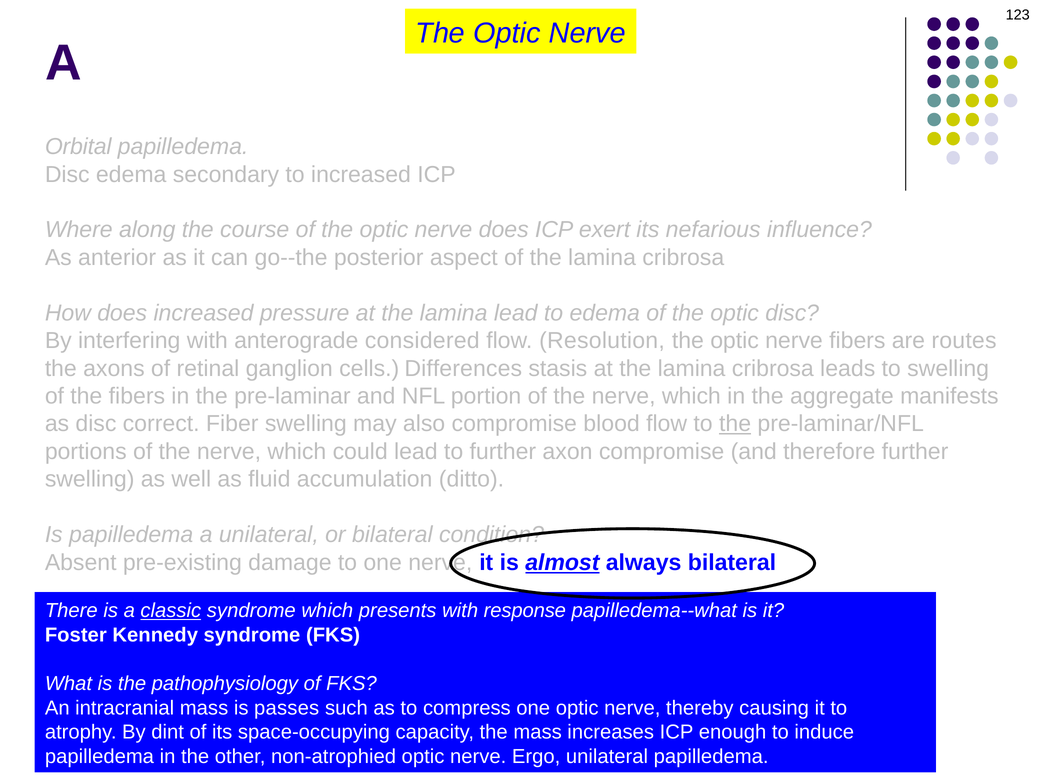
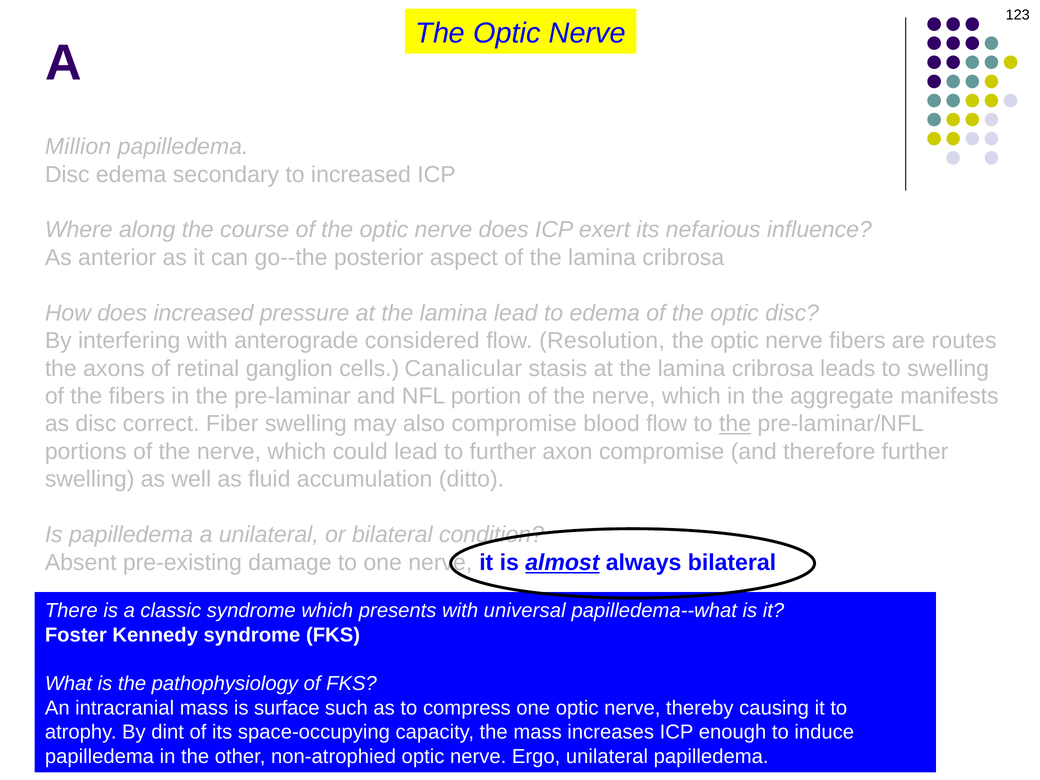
Orbital: Orbital -> Million
Differences: Differences -> Canalicular
classic underline: present -> none
response: response -> universal
passes: passes -> surface
